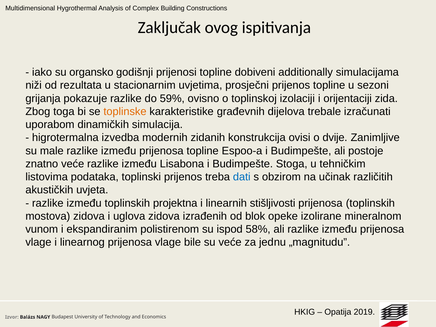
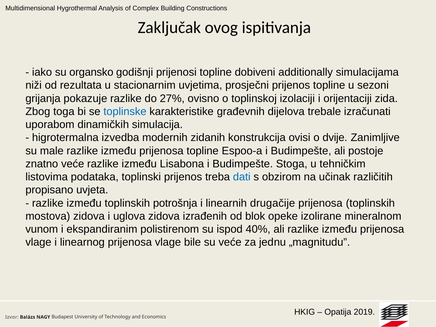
59%: 59% -> 27%
toplinske colour: orange -> blue
akustičkih: akustičkih -> propisano
projektna: projektna -> potrošnja
stišljivosti: stišljivosti -> drugačije
58%: 58% -> 40%
